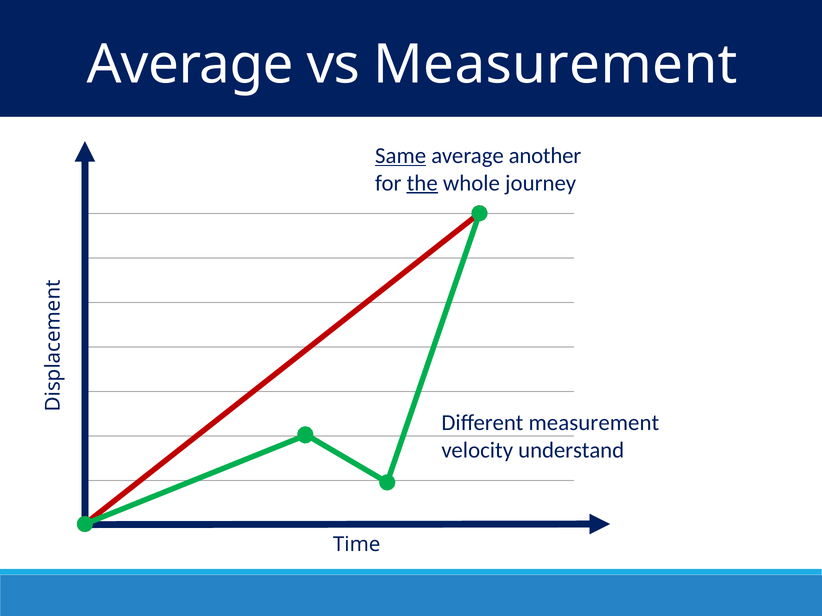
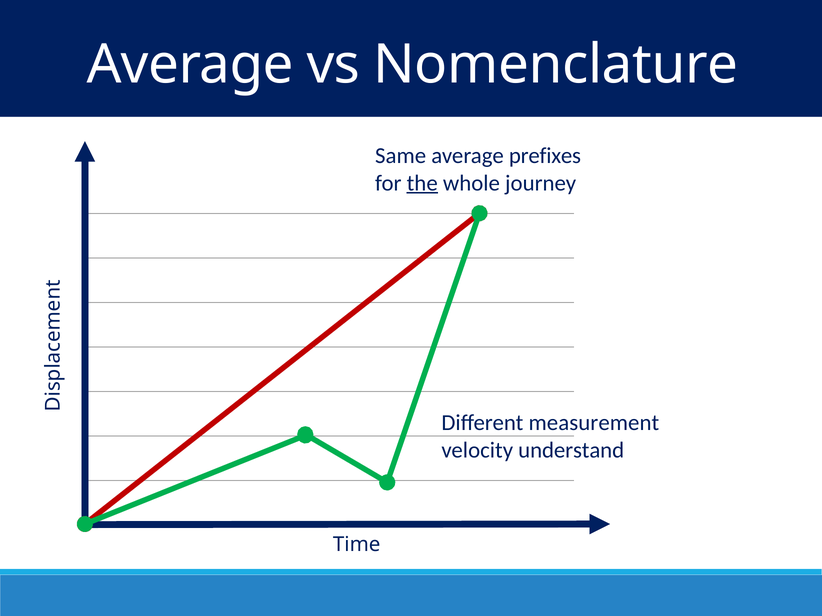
vs Measurement: Measurement -> Nomenclature
Same underline: present -> none
another: another -> prefixes
